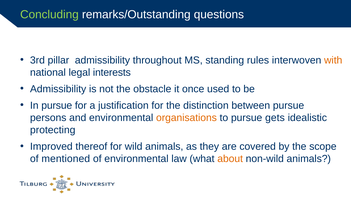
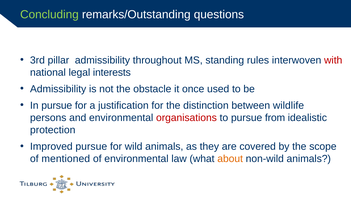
with colour: orange -> red
between pursue: pursue -> wildlife
organisations colour: orange -> red
gets: gets -> from
protecting: protecting -> protection
Improved thereof: thereof -> pursue
